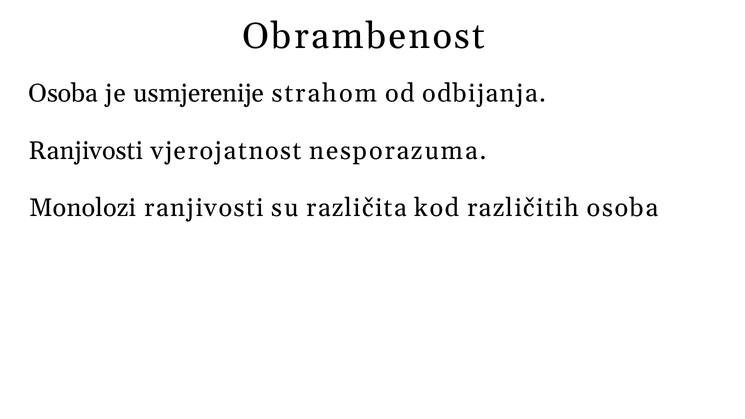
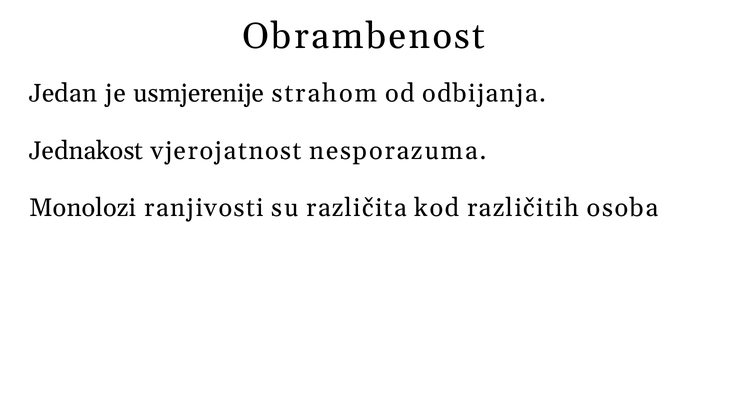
Osoba at (63, 93): Osoba -> Jedan
Ranjivosti at (86, 151): Ranjivosti -> Jednakost
